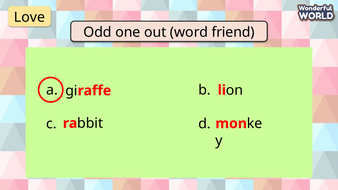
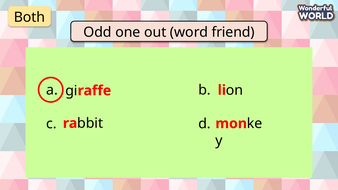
Love: Love -> Both
